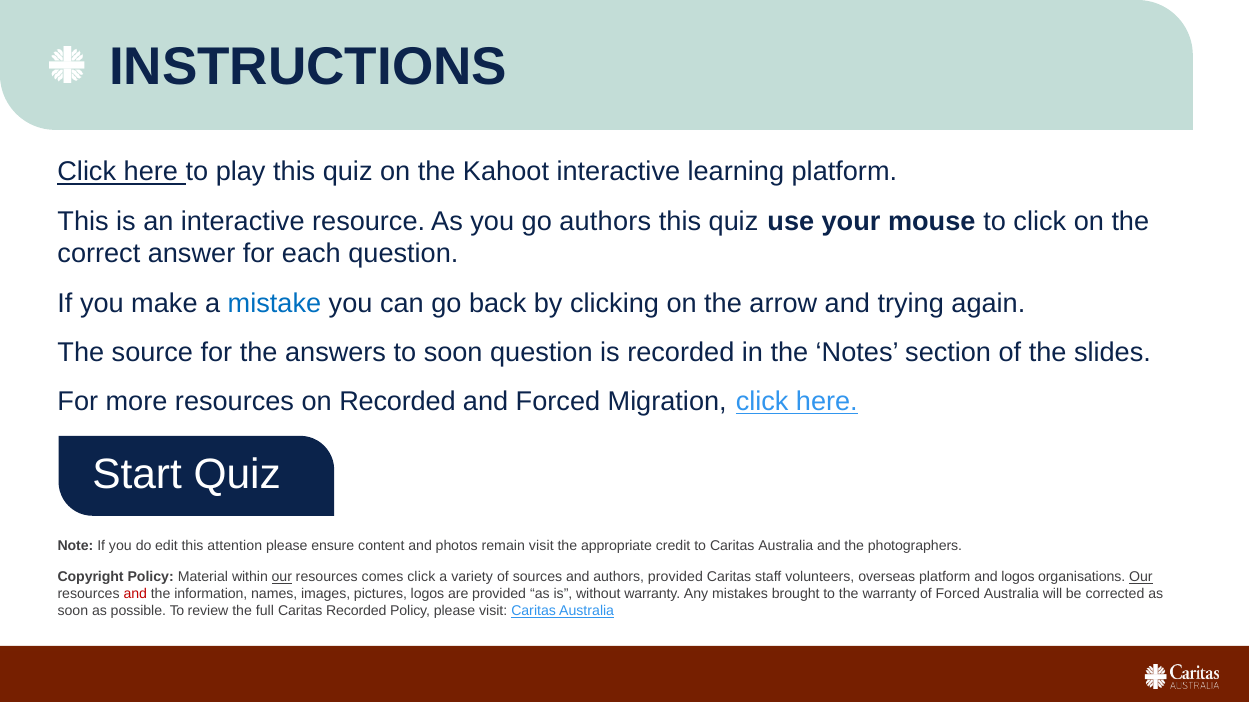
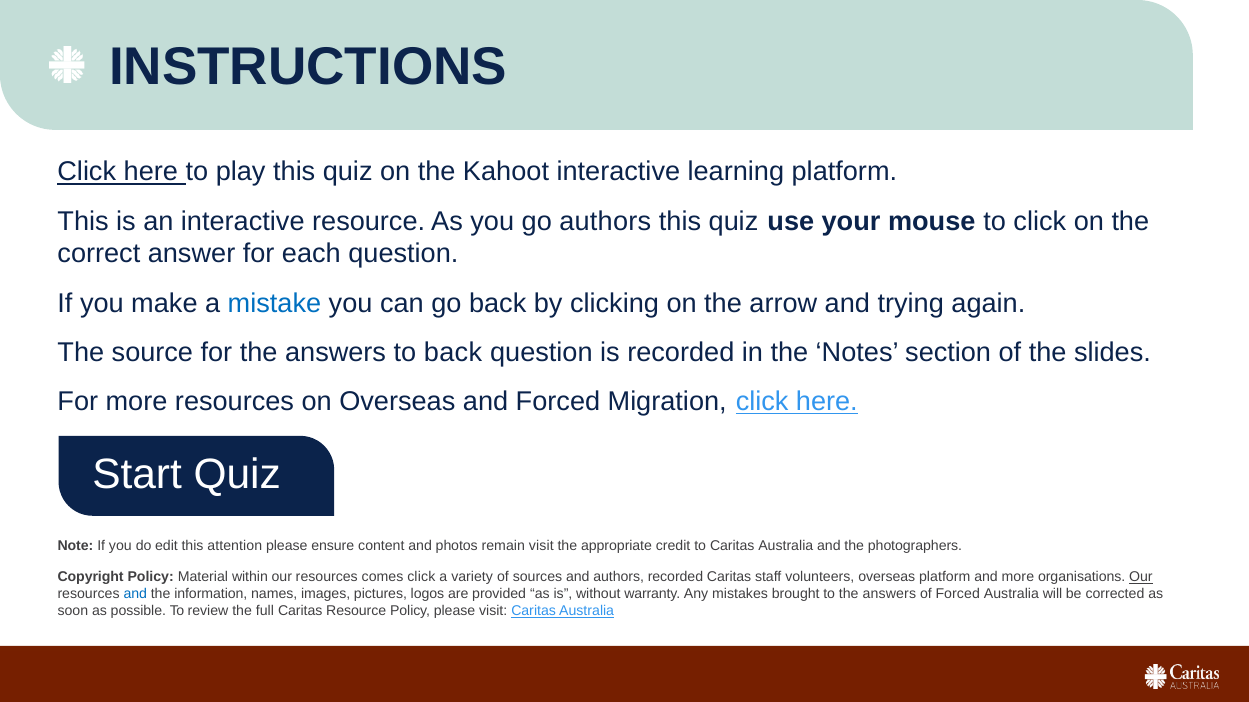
to soon: soon -> back
on Recorded: Recorded -> Overseas
our at (282, 578) underline: present -> none
authors provided: provided -> recorded
and logos: logos -> more
and at (135, 595) colour: red -> blue
to the warranty: warranty -> answers
Caritas Recorded: Recorded -> Resource
